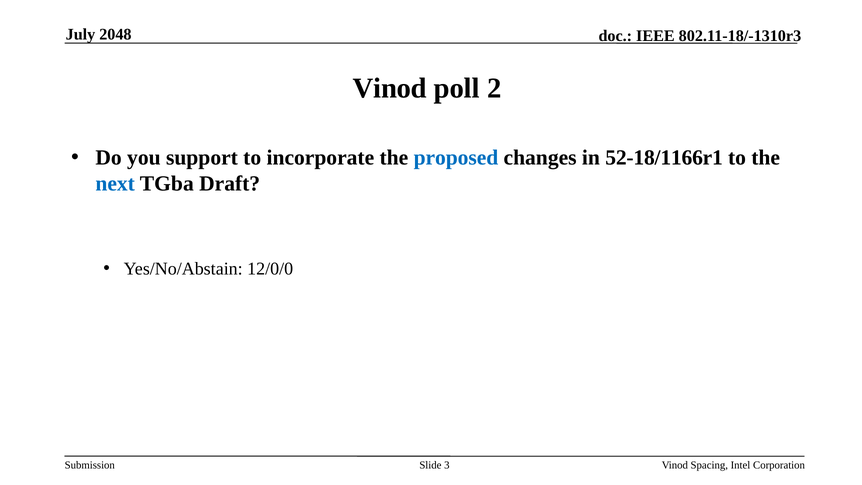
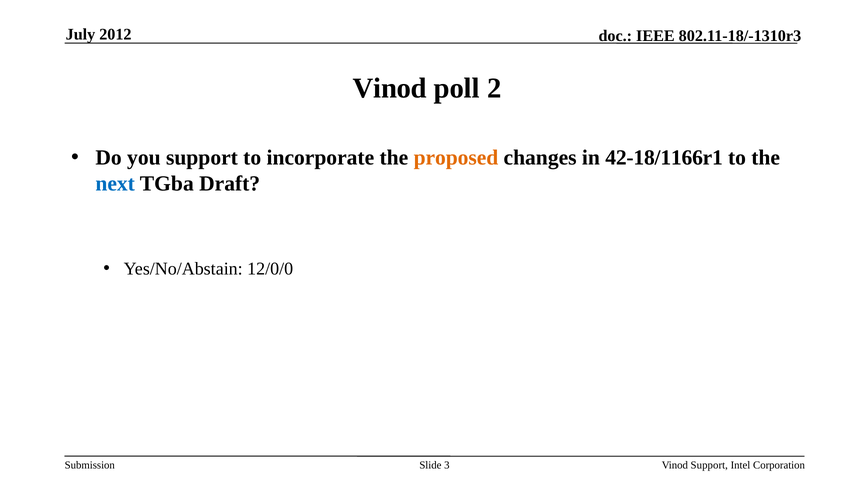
2048: 2048 -> 2012
proposed colour: blue -> orange
52-18/1166r1: 52-18/1166r1 -> 42-18/1166r1
Vinod Spacing: Spacing -> Support
